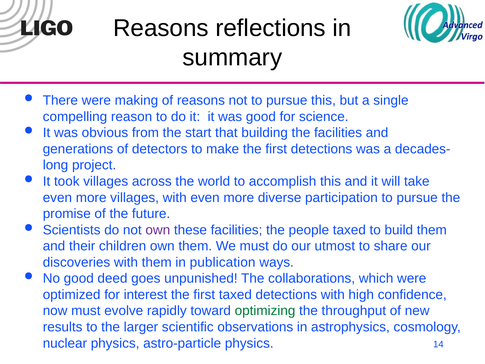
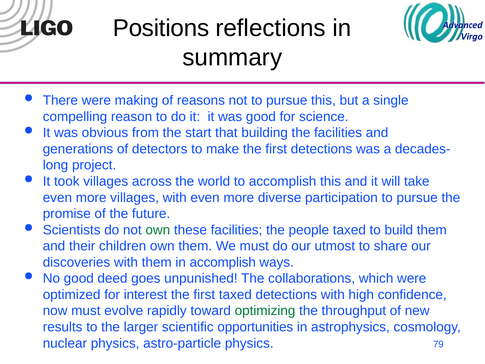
Reasons at (161, 28): Reasons -> Positions
own at (158, 230) colour: purple -> green
in publication: publication -> accomplish
observations: observations -> opportunities
14: 14 -> 79
